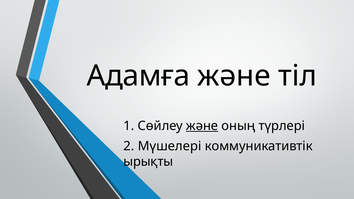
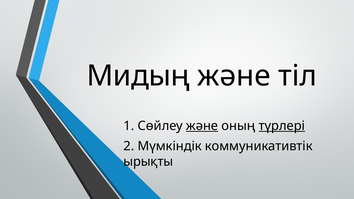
Адамға: Адамға -> Мидың
түрлері underline: none -> present
Мүшелері: Мүшелері -> Мүмкіндік
